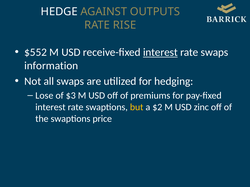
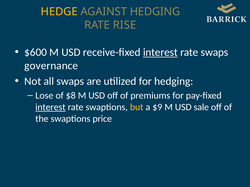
HEDGE colour: white -> yellow
AGAINST OUTPUTS: OUTPUTS -> HEDGING
$552: $552 -> $600
information: information -> governance
$3: $3 -> $8
interest at (50, 107) underline: none -> present
$2: $2 -> $9
zinc: zinc -> sale
